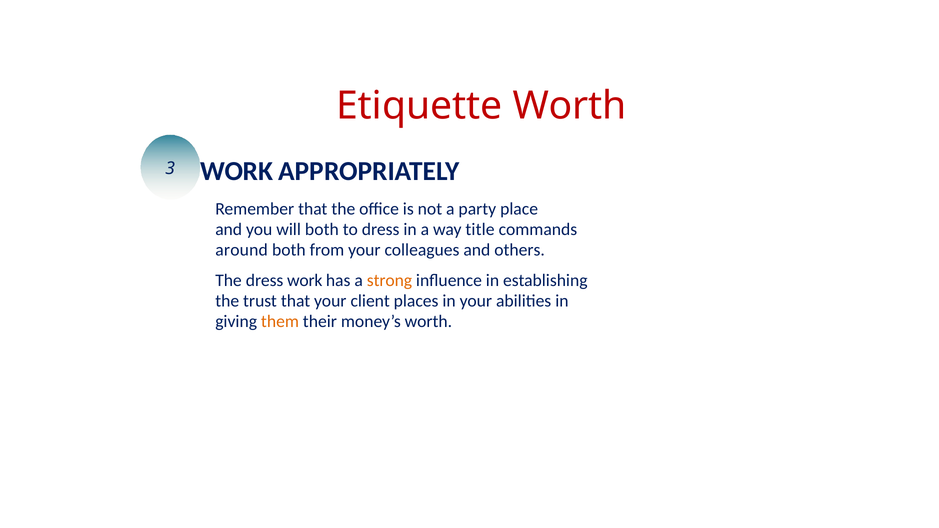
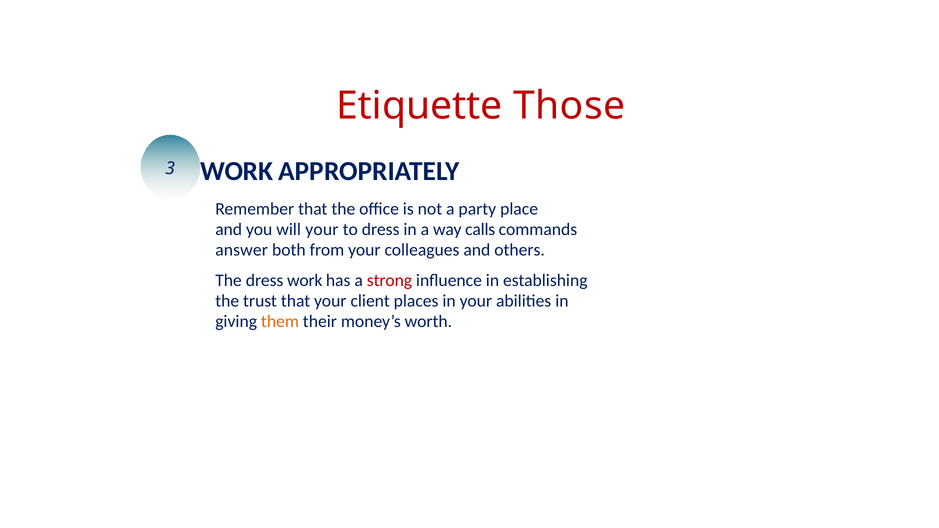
Etiquette Worth: Worth -> Those
will both: both -> your
title: title -> calls
around: around -> answer
strong colour: orange -> red
